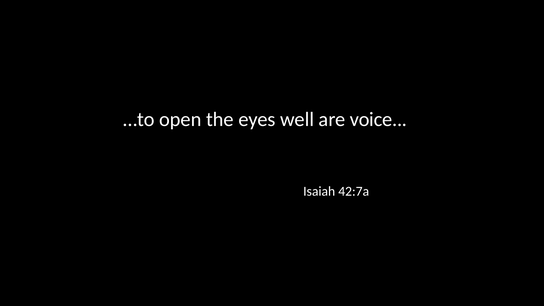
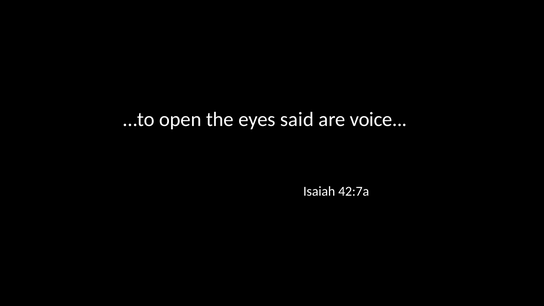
well: well -> said
